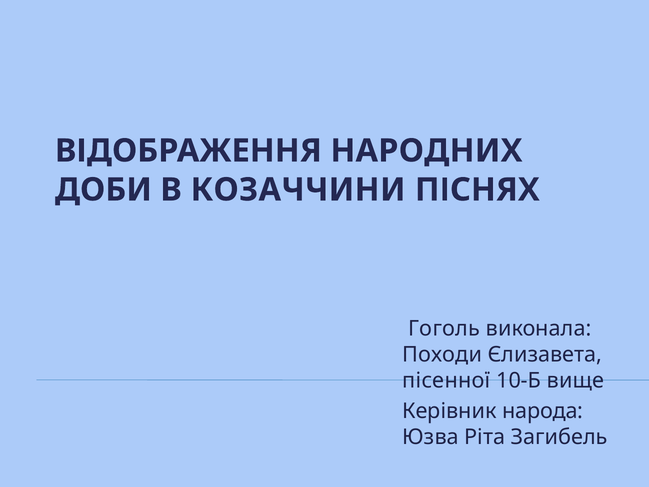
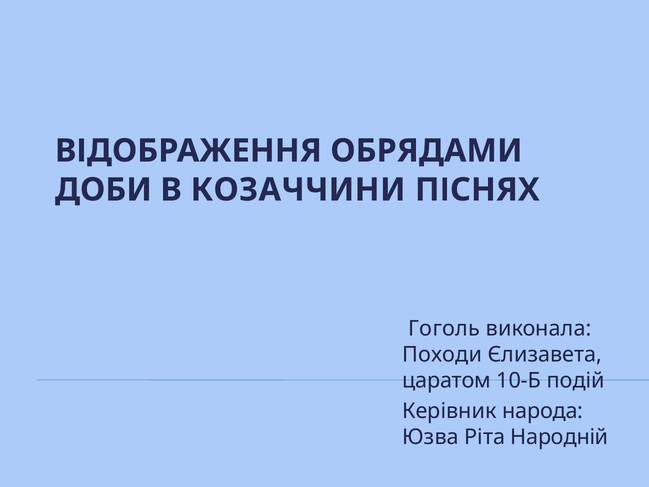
НАРОДНИХ: НАРОДНИХ -> ОБРЯДАМИ
пісенної: пісенної -> царатом
вище: вище -> подій
Загибель: Загибель -> Народній
